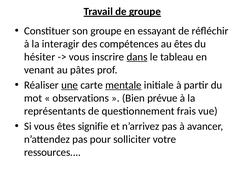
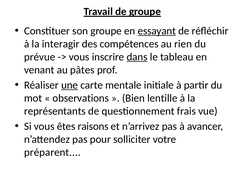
essayant underline: none -> present
au êtes: êtes -> rien
hésiter: hésiter -> prévue
mentale underline: present -> none
prévue: prévue -> lentille
signifie: signifie -> raisons
ressources: ressources -> préparent
